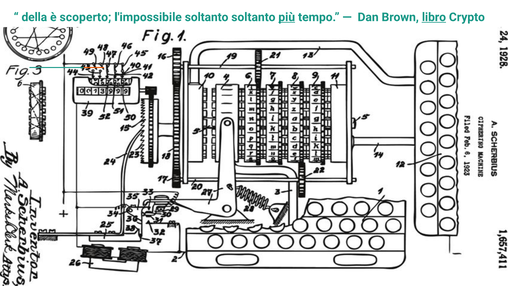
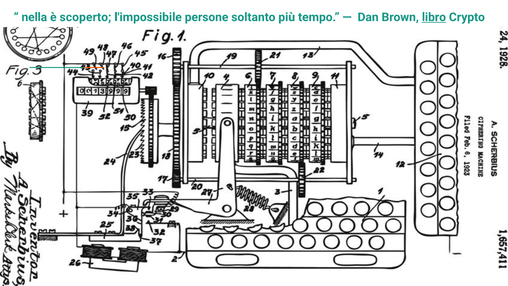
della: della -> nella
l'impossibile soltanto: soltanto -> persone
più underline: present -> none
